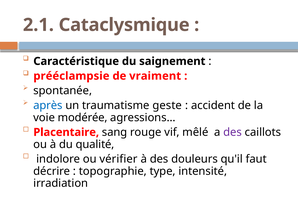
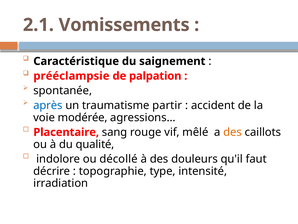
Cataclysmique: Cataclysmique -> Vomissements
vraiment: vraiment -> palpation
geste: geste -> partir
des at (233, 132) colour: purple -> orange
vérifier: vérifier -> décollé
